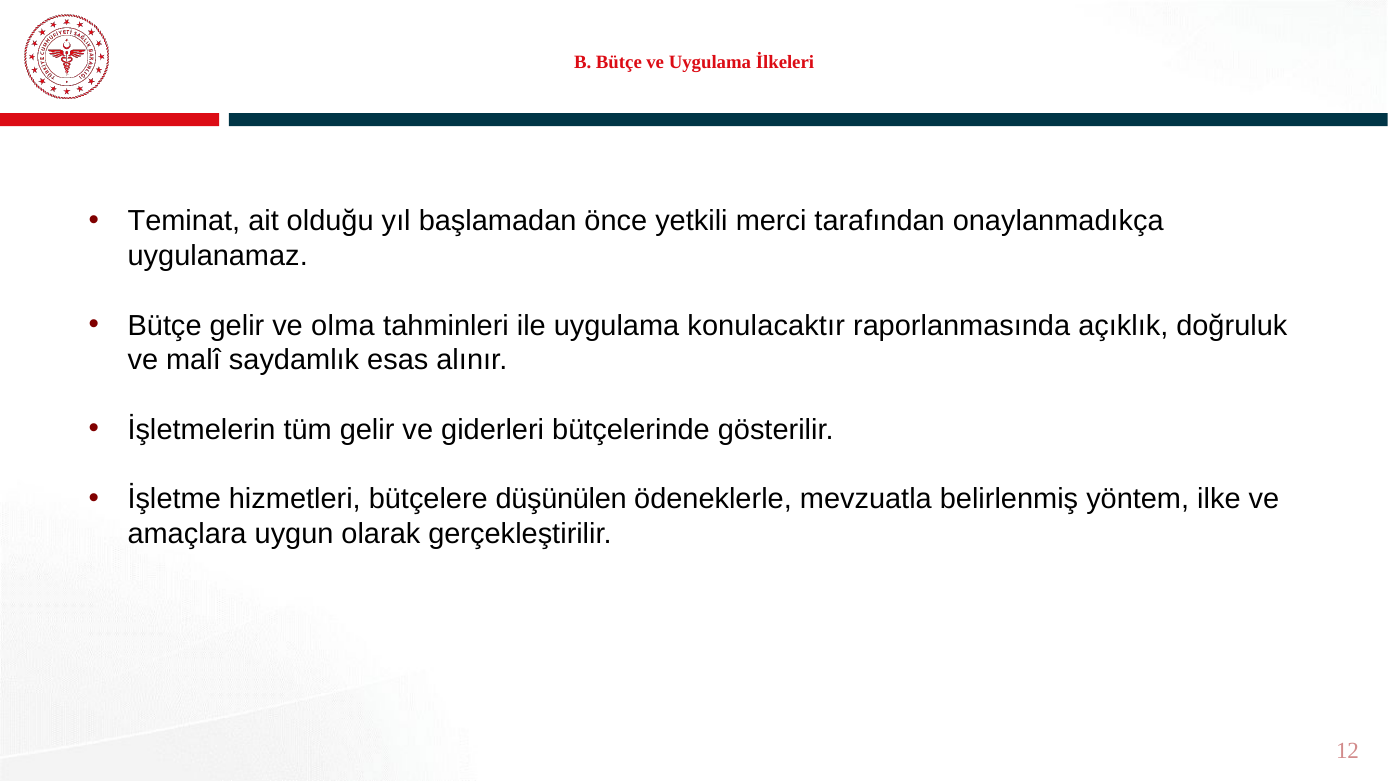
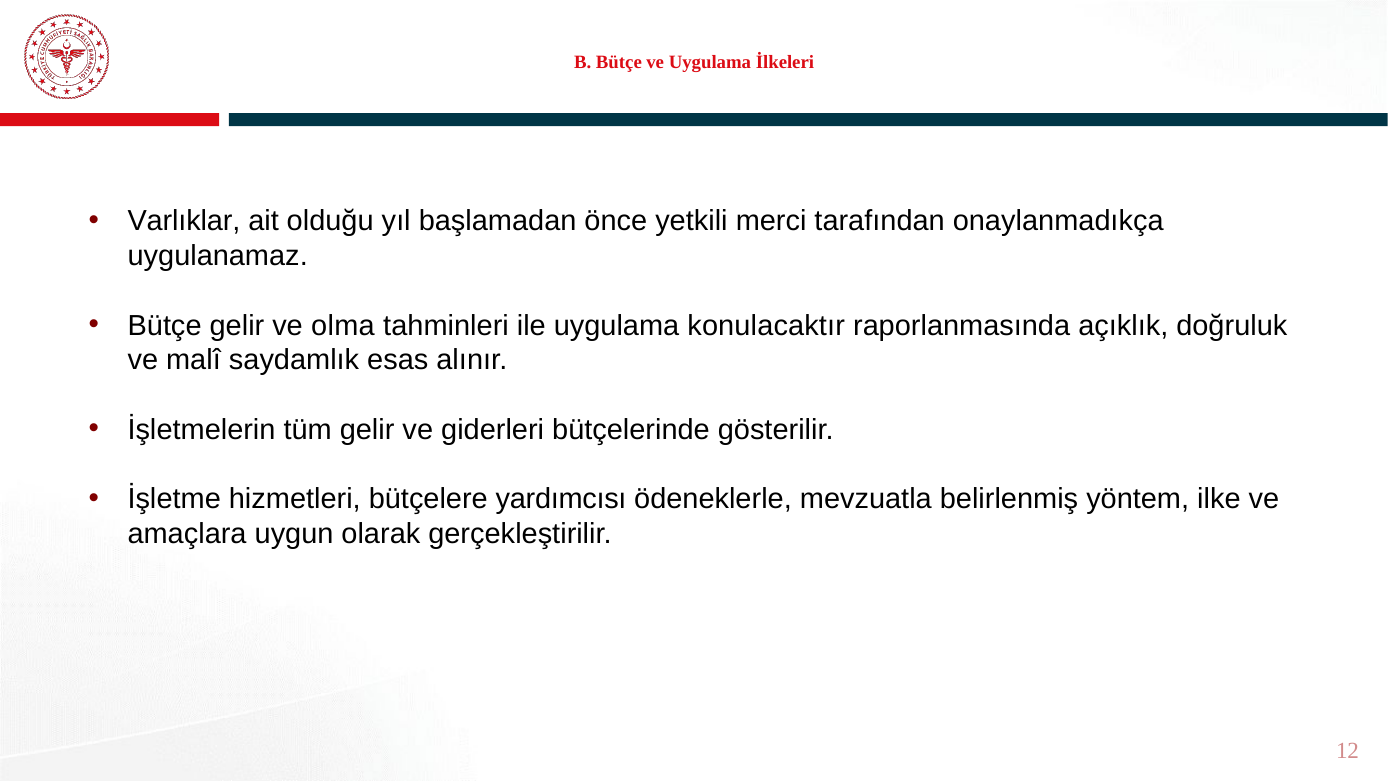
Teminat: Teminat -> Varlıklar
düşünülen: düşünülen -> yardımcısı
